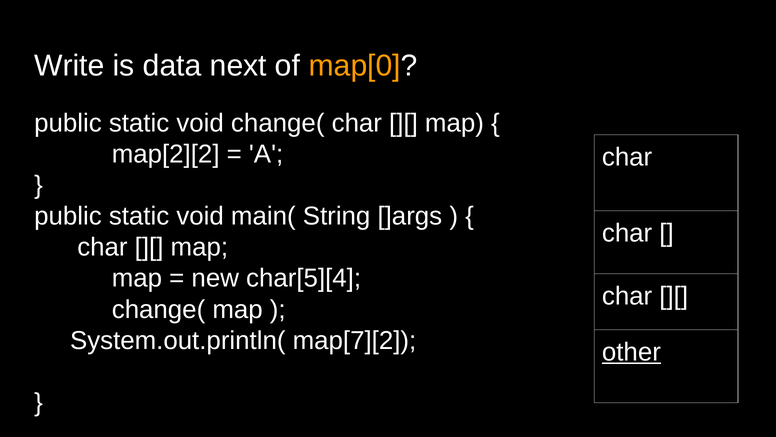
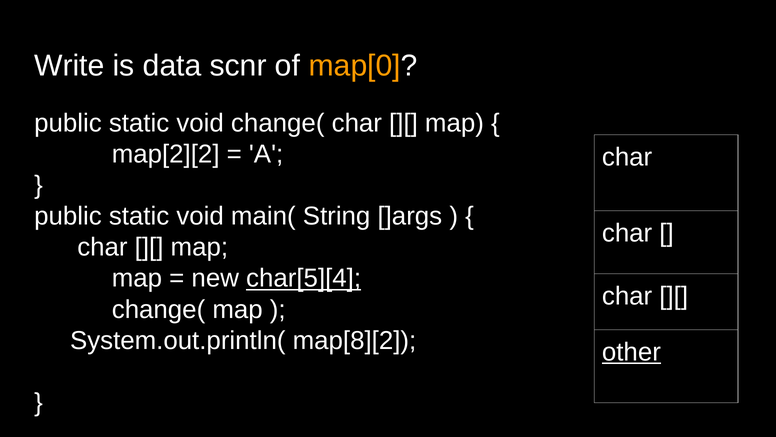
next: next -> scnr
char[5][4 underline: none -> present
map[7][2: map[7][2 -> map[8][2
